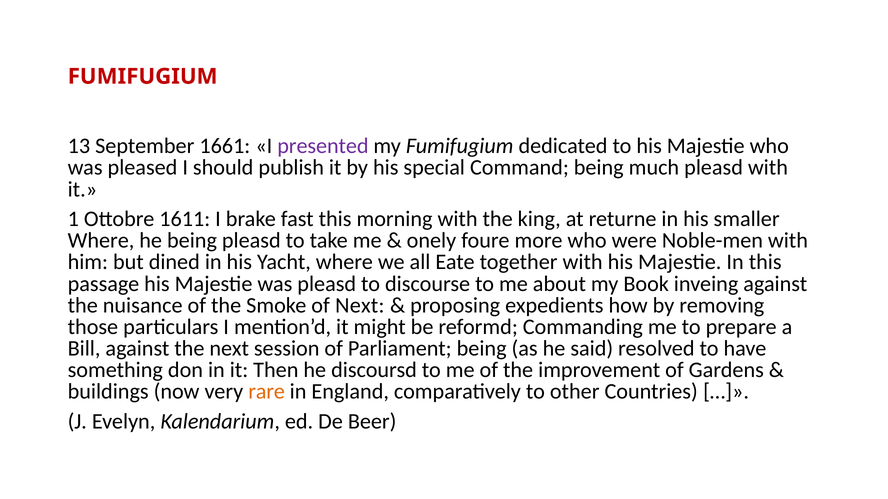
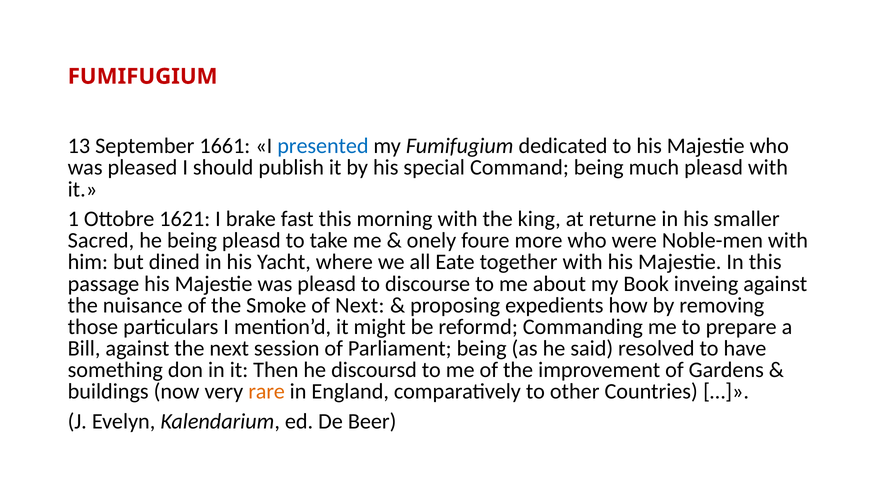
presented colour: purple -> blue
1611: 1611 -> 1621
Where at (101, 241): Where -> Sacred
